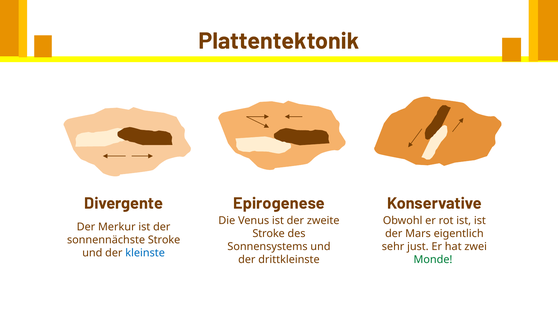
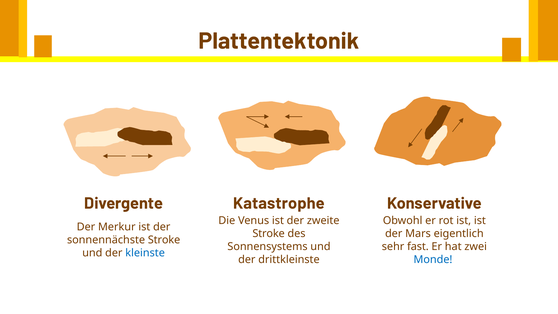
Epirogenese: Epirogenese -> Katastrophe
just: just -> fast
Monde colour: green -> blue
